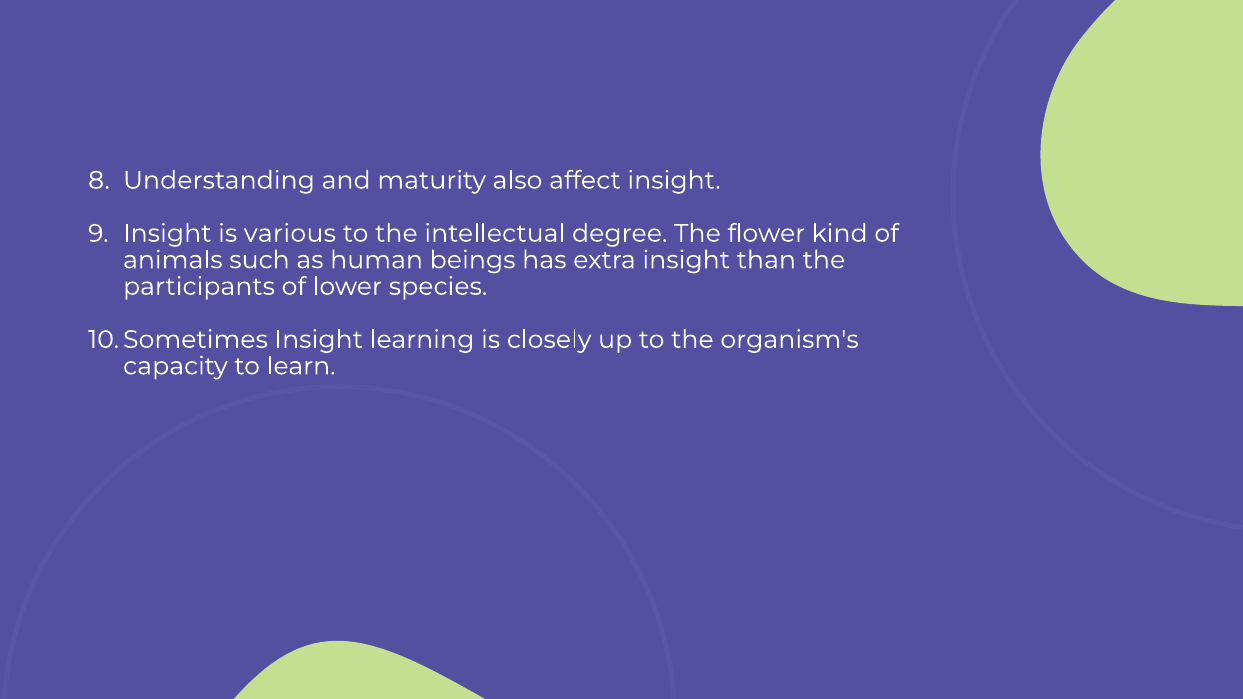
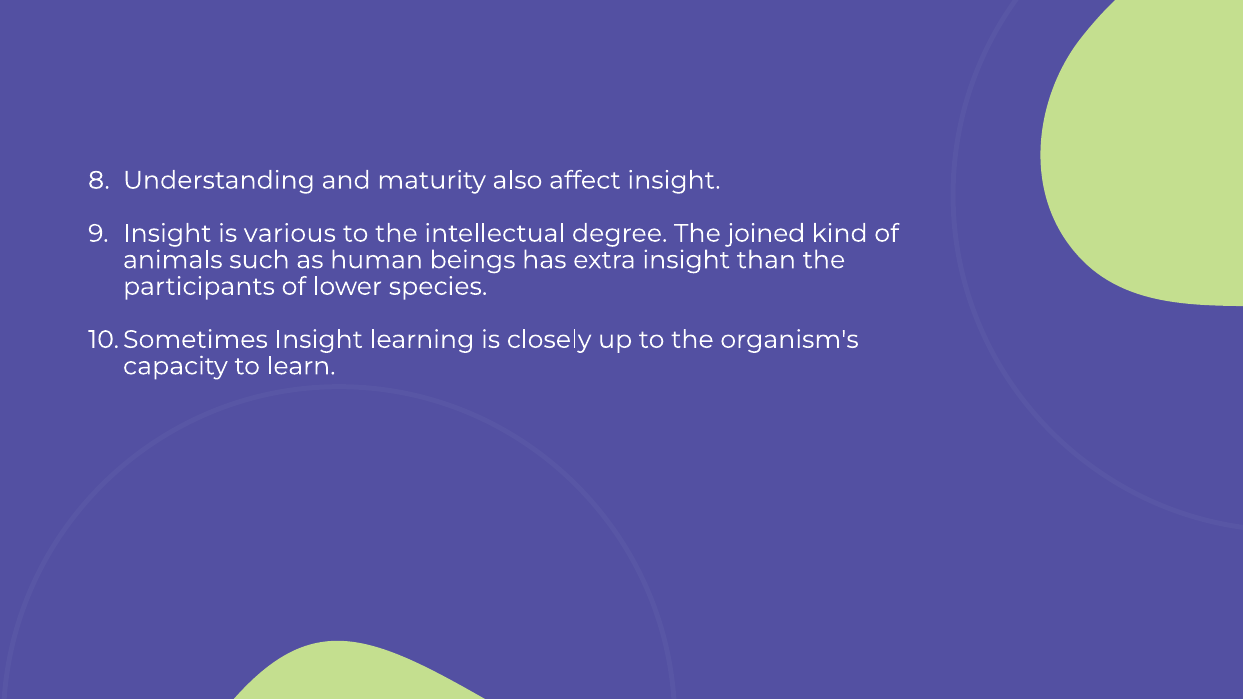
flower: flower -> joined
